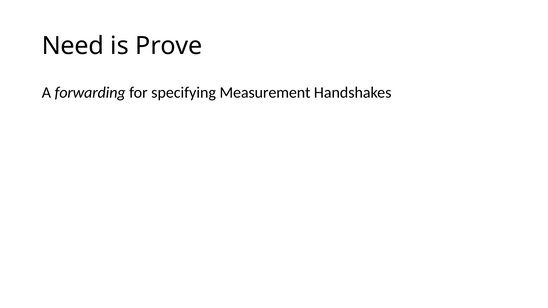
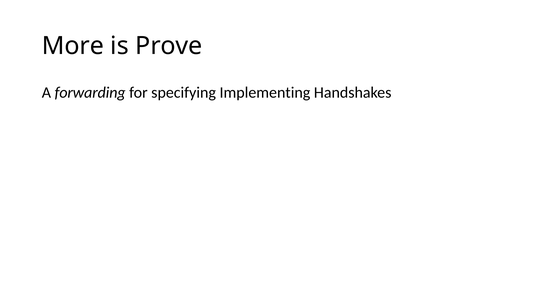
Need: Need -> More
Measurement: Measurement -> Implementing
